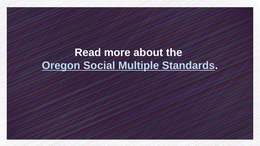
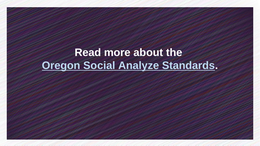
Multiple: Multiple -> Analyze
